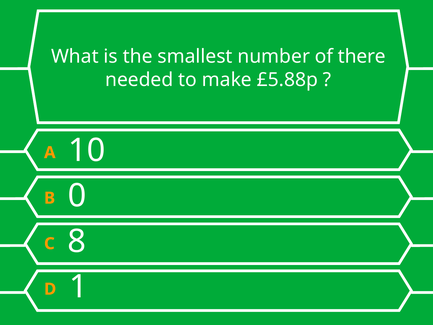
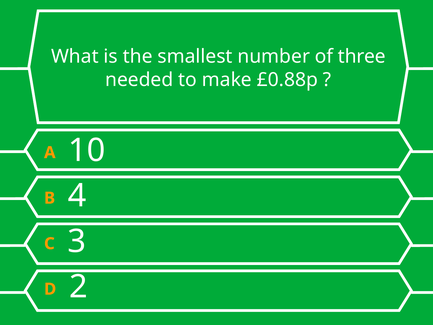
there: there -> three
£5.88p: £5.88p -> £0.88p
0: 0 -> 4
8: 8 -> 3
1: 1 -> 2
